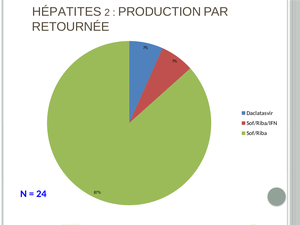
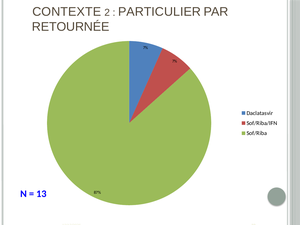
HÉPATITES: HÉPATITES -> CONTEXTE
PRODUCTION: PRODUCTION -> PARTICULIER
24: 24 -> 13
